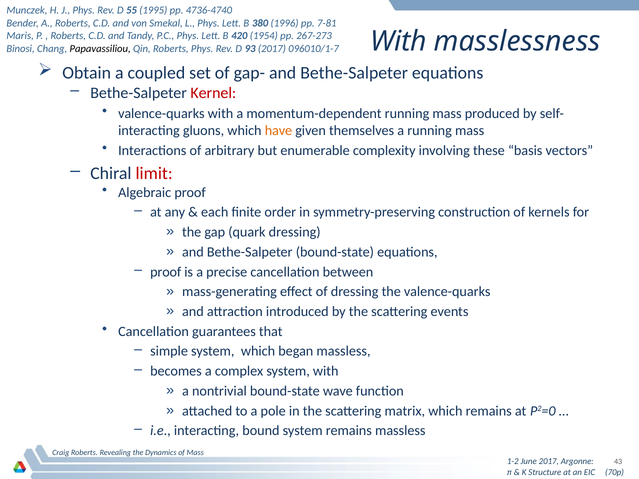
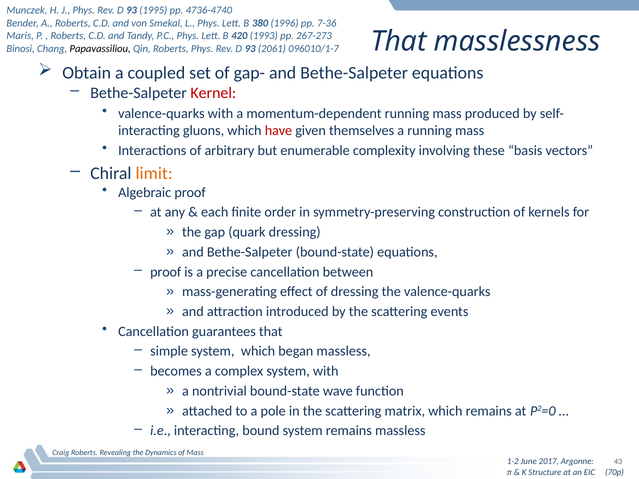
55 at (132, 10): 55 -> 93
7-81: 7-81 -> 7-36
1954: 1954 -> 1993
With at (399, 41): With -> That
93 2017: 2017 -> 2061
have colour: orange -> red
limit colour: red -> orange
